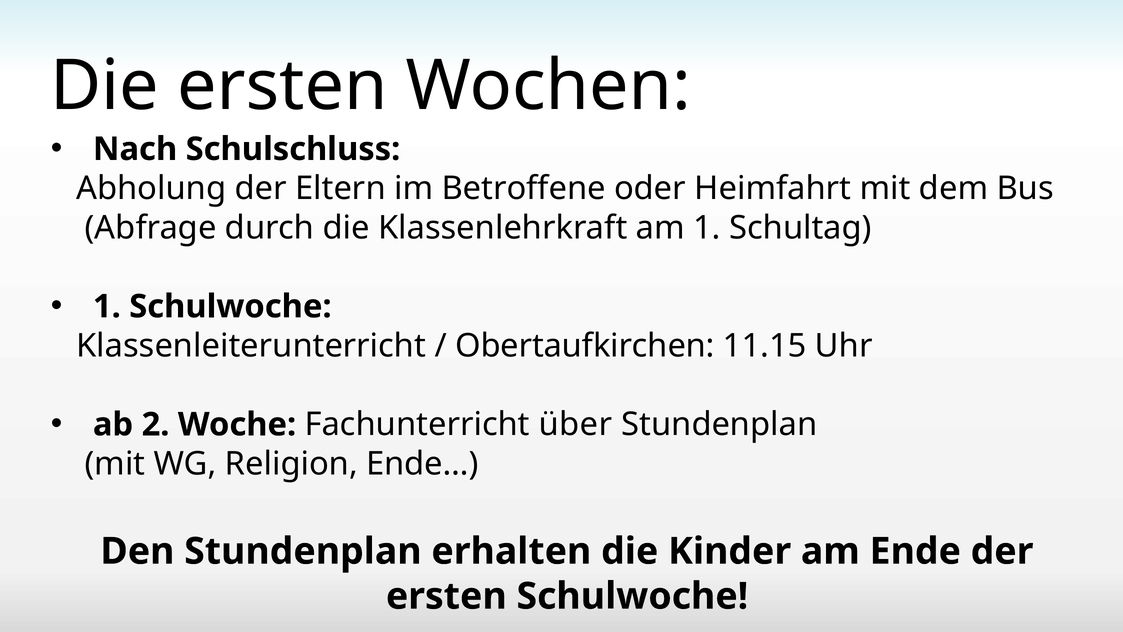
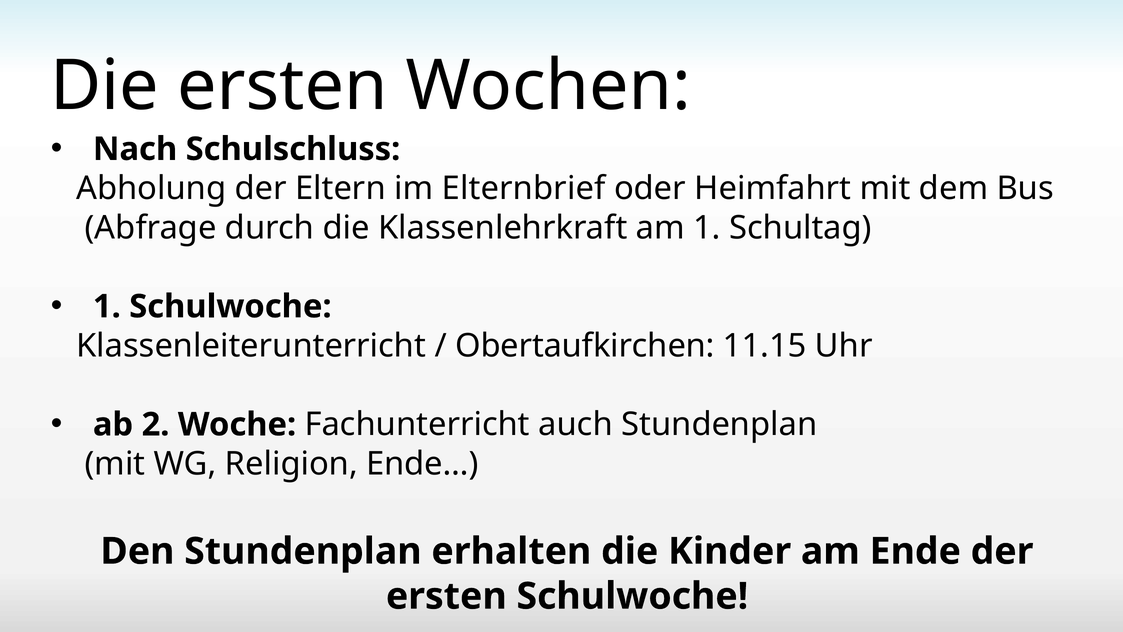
Betroffene: Betroffene -> Elternbrief
über: über -> auch
